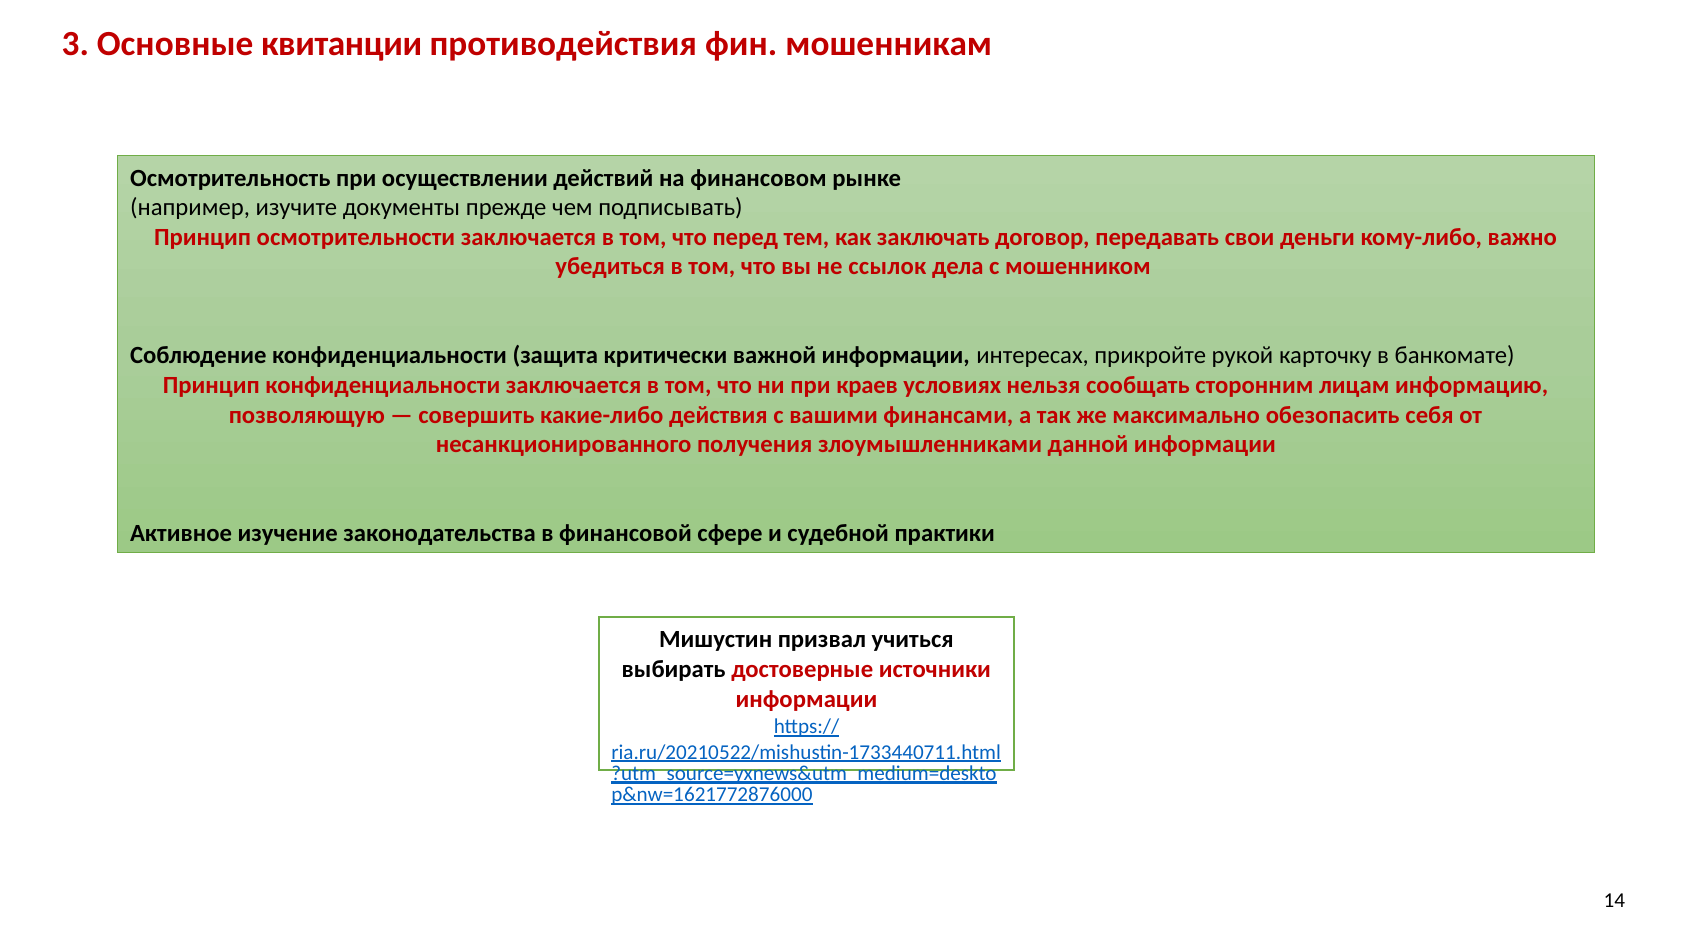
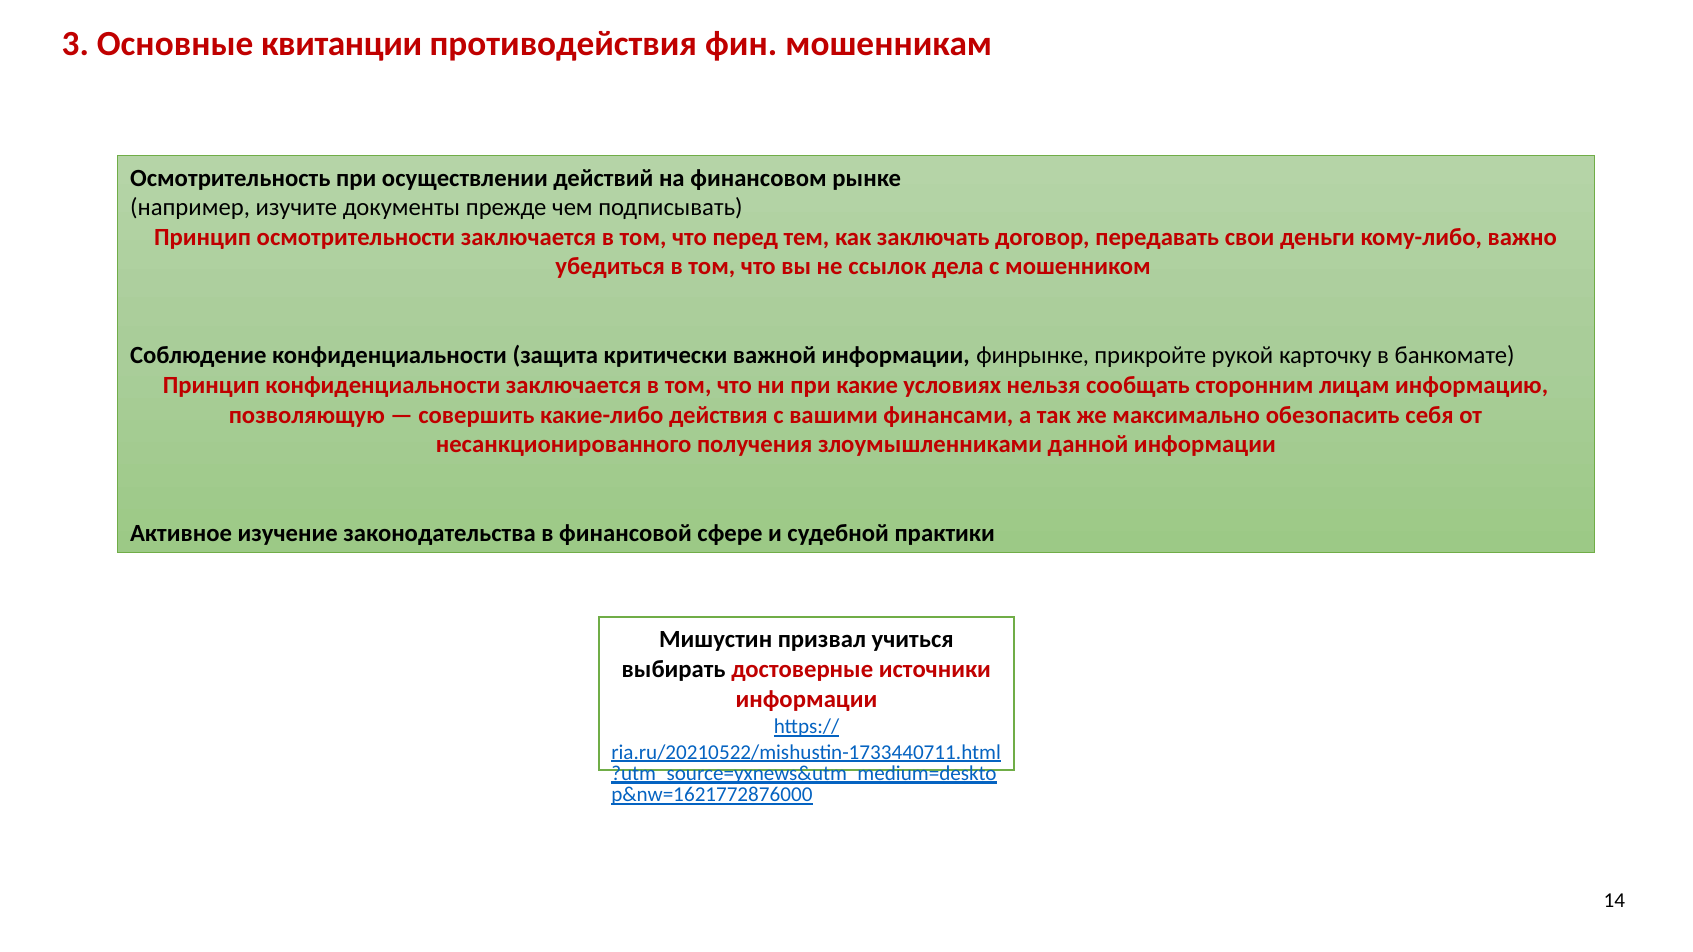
интересах: интересах -> финрынке
краев: краев -> какие
